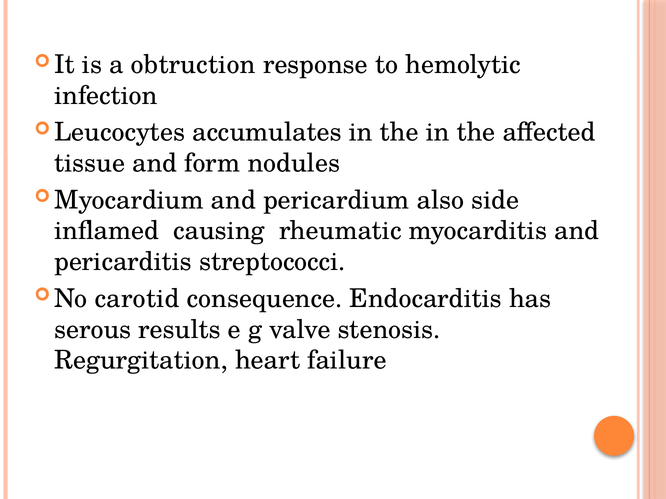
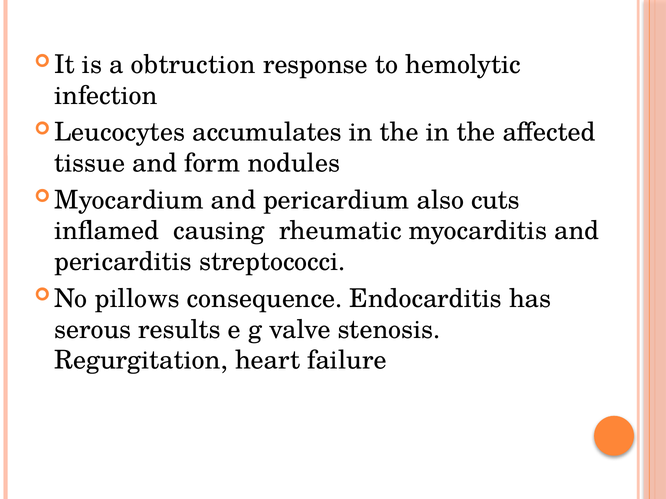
side: side -> cuts
carotid: carotid -> pillows
